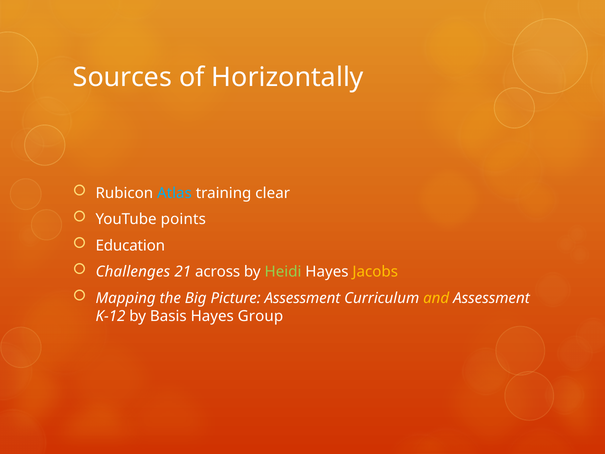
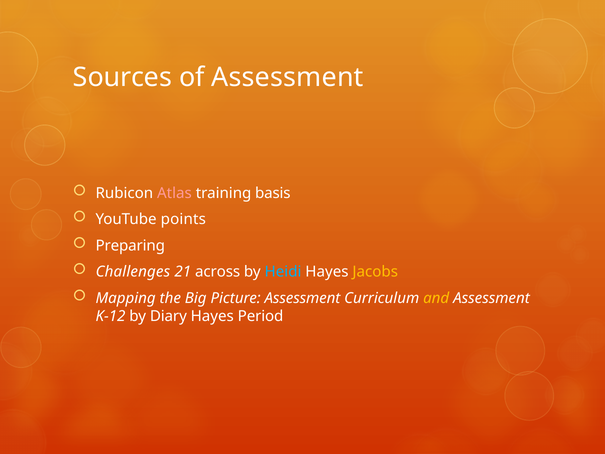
of Horizontally: Horizontally -> Assessment
Atlas colour: light blue -> pink
clear: clear -> basis
Education: Education -> Preparing
Heidi colour: light green -> light blue
Basis: Basis -> Diary
Group: Group -> Period
